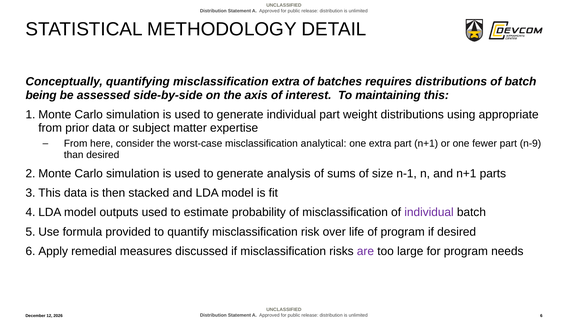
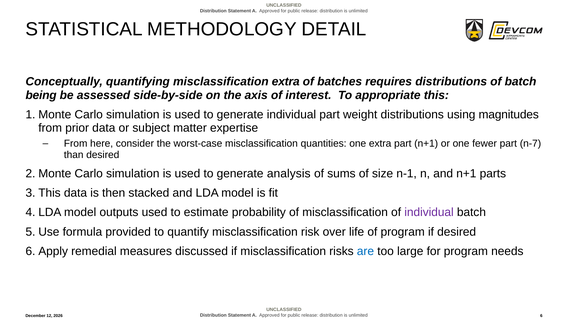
maintaining: maintaining -> appropriate
appropriate: appropriate -> magnitudes
analytical: analytical -> quantities
n-9: n-9 -> n-7
are colour: purple -> blue
